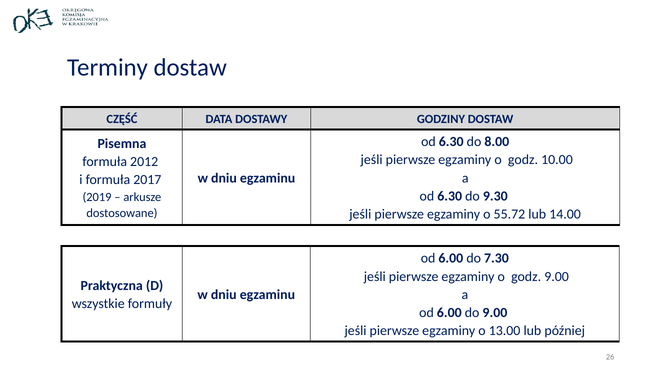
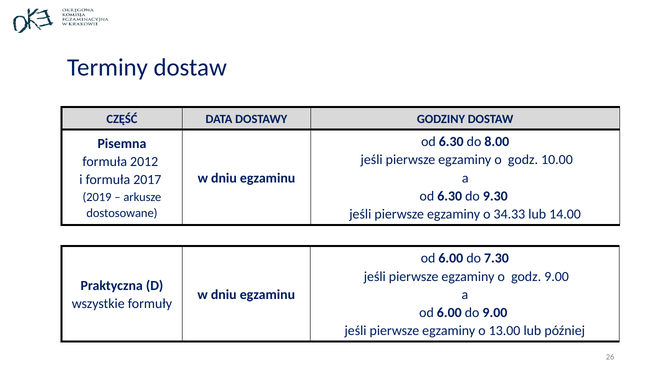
55.72: 55.72 -> 34.33
